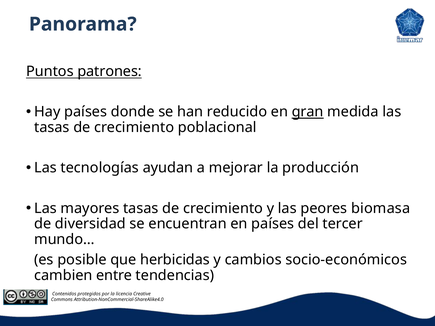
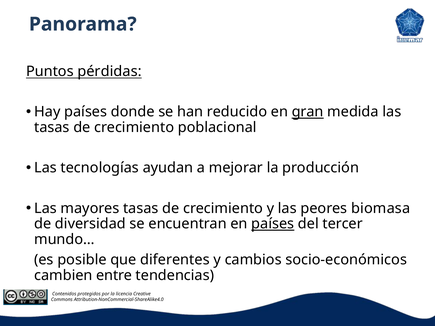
patrones: patrones -> pérdidas
países at (273, 224) underline: none -> present
herbicidas: herbicidas -> diferentes
